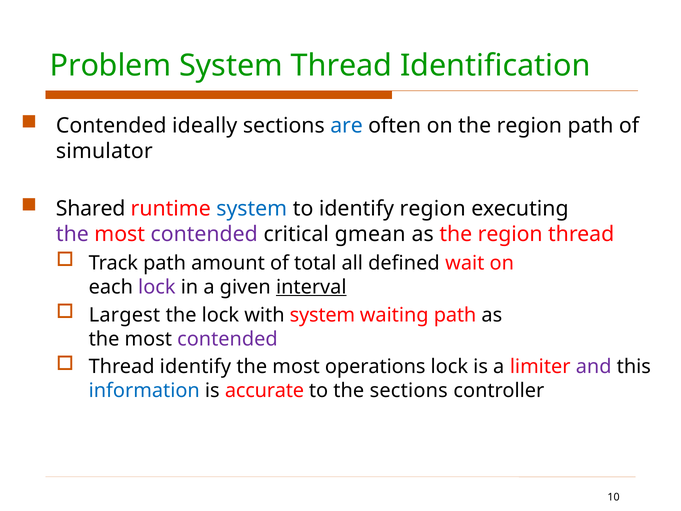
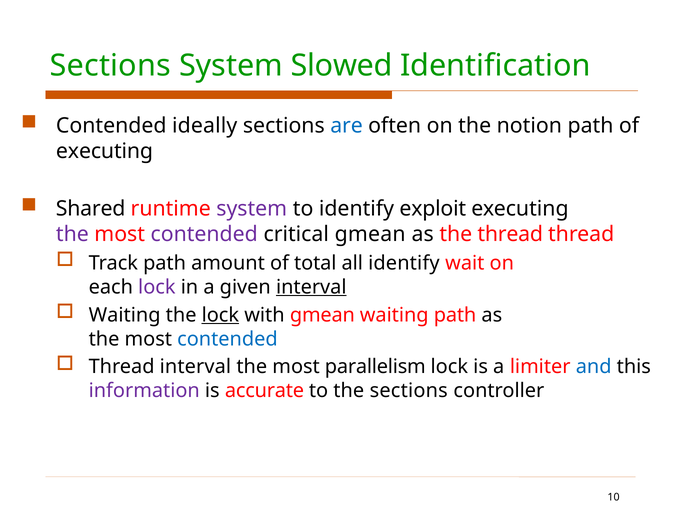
Problem at (110, 65): Problem -> Sections
System Thread: Thread -> Slowed
on the region: region -> notion
simulator at (104, 151): simulator -> executing
system at (252, 209) colour: blue -> purple
identify region: region -> exploit
as the region: region -> thread
all defined: defined -> identify
Largest at (125, 315): Largest -> Waiting
lock at (220, 315) underline: none -> present
with system: system -> gmean
contended at (227, 339) colour: purple -> blue
Thread identify: identify -> interval
operations: operations -> parallelism
and colour: purple -> blue
information colour: blue -> purple
